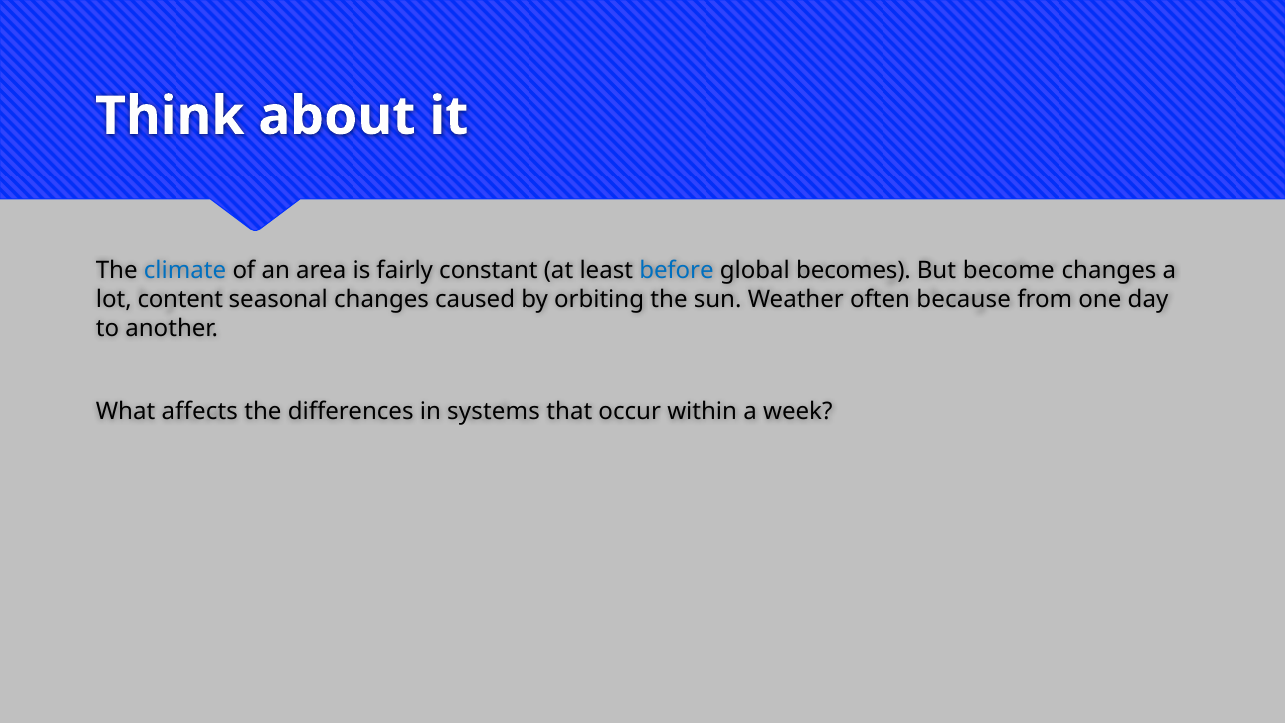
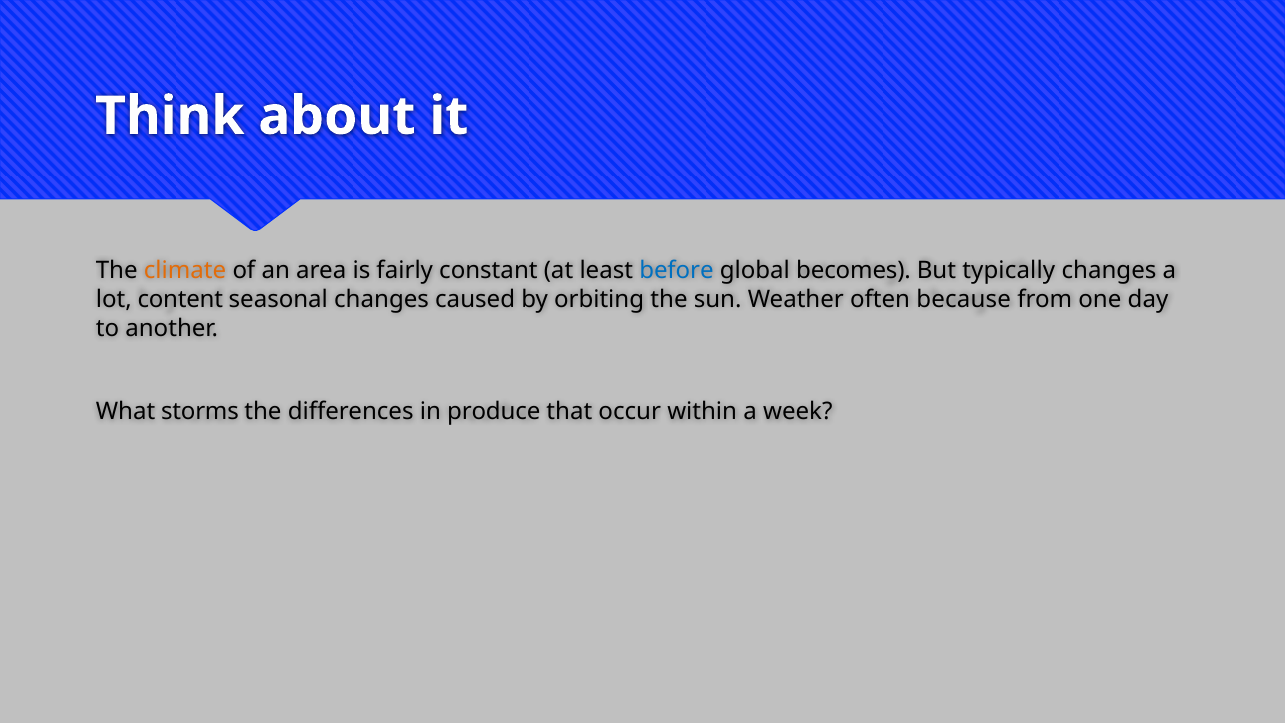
climate colour: blue -> orange
become: become -> typically
affects: affects -> storms
systems: systems -> produce
